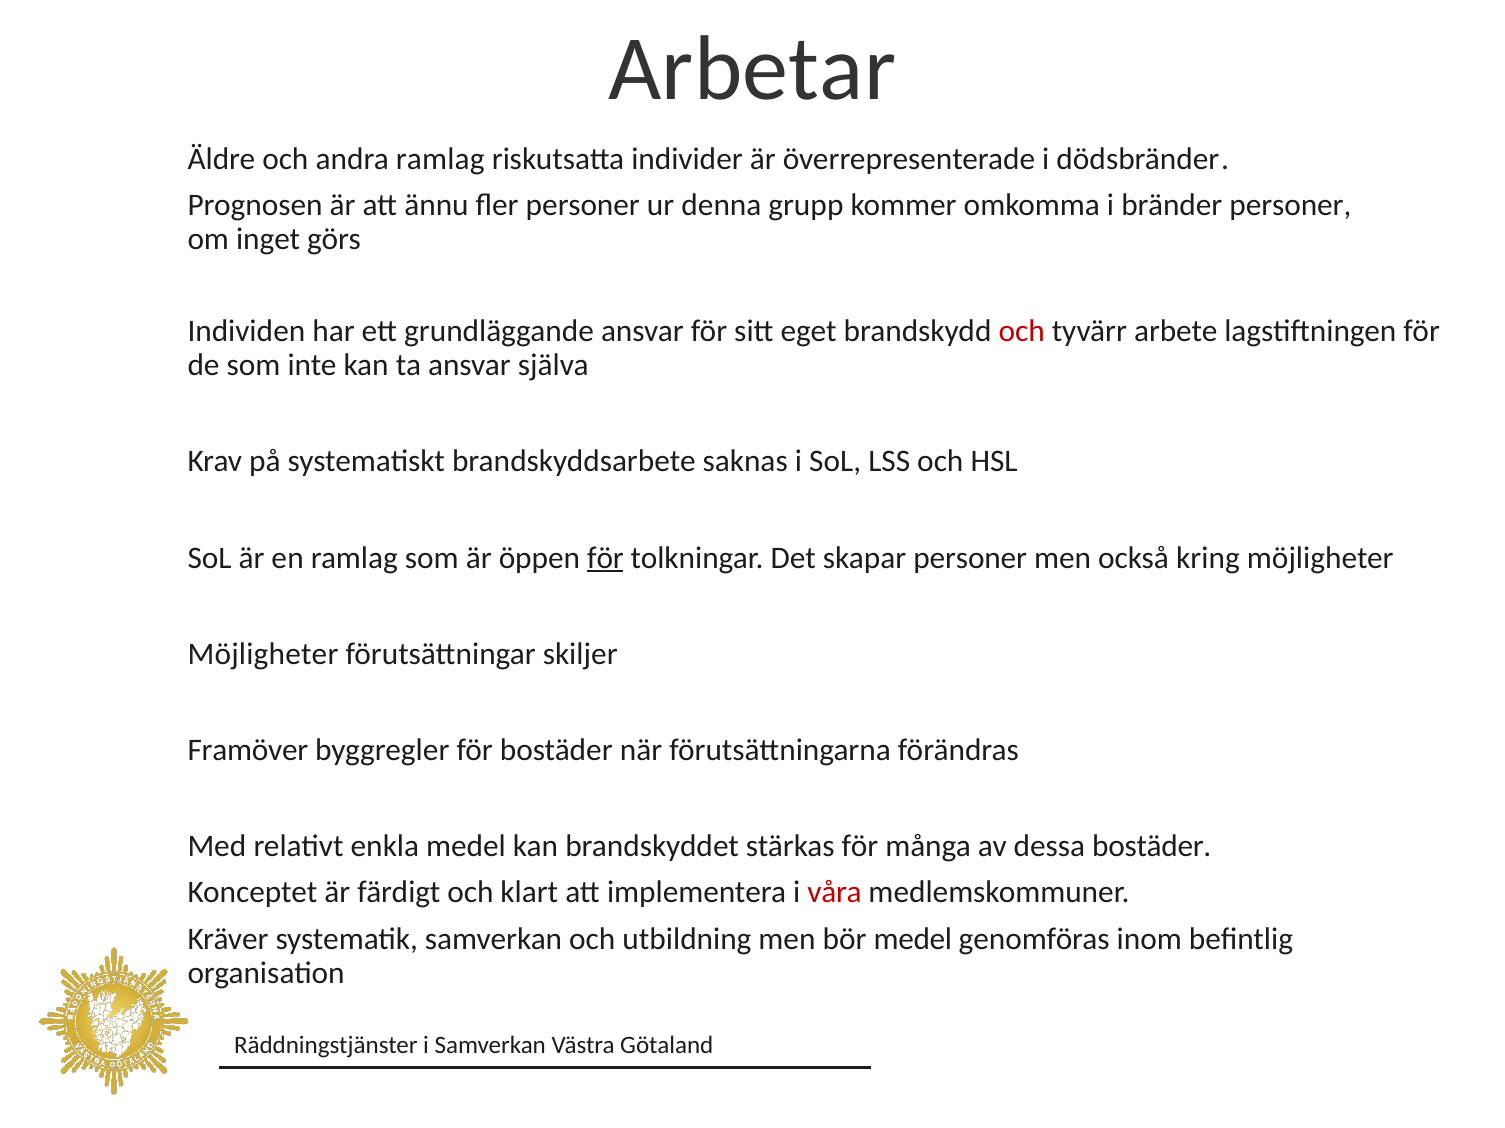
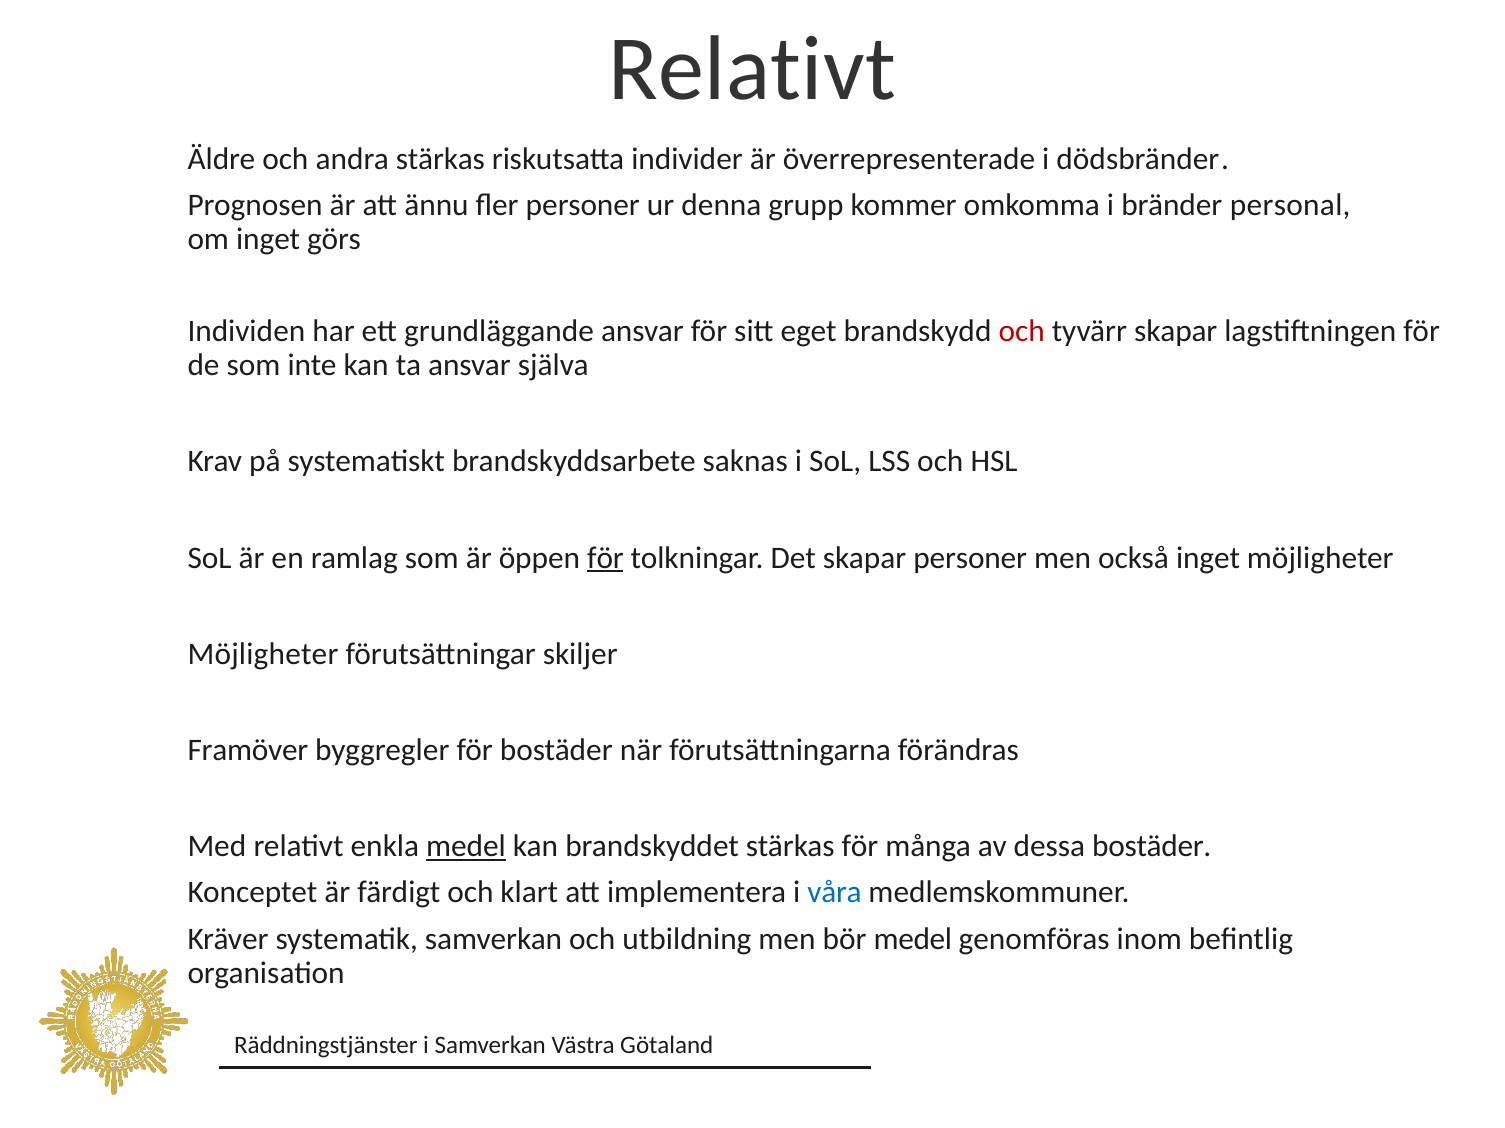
Arbetar at (752, 69): Arbetar -> Relativt
andra ramlag: ramlag -> stärkas
bränder personer: personer -> personal
tyvärr arbete: arbete -> skapar
också kring: kring -> inget
medel at (466, 847) underline: none -> present
våra colour: red -> blue
